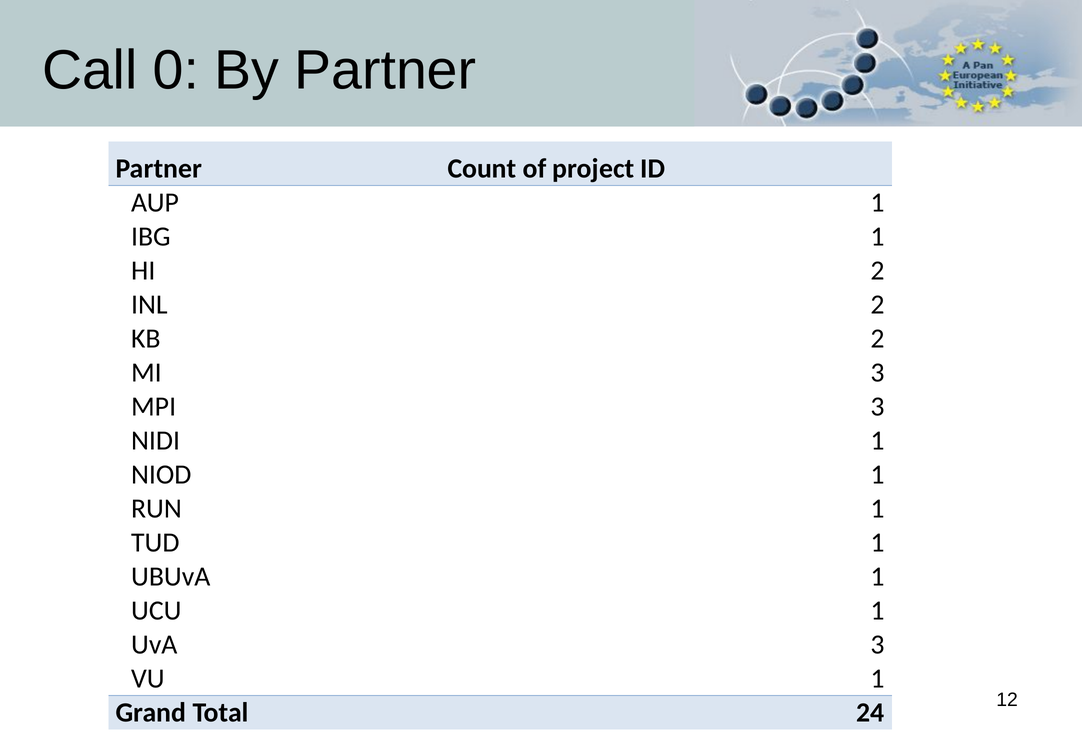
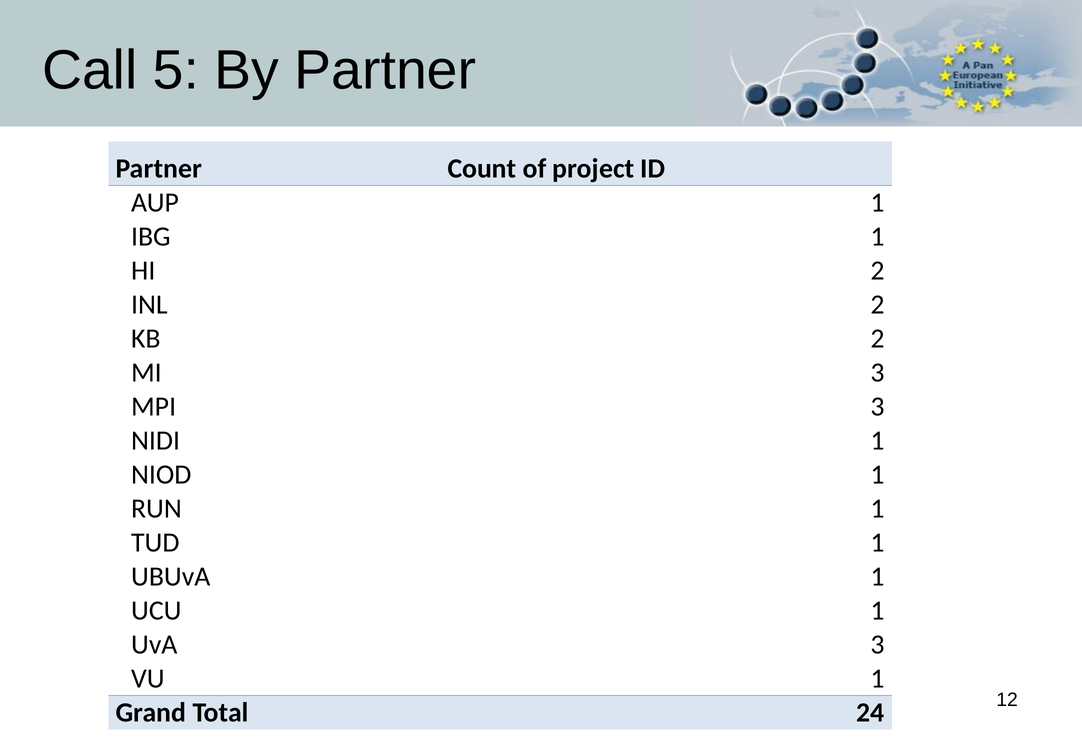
0: 0 -> 5
